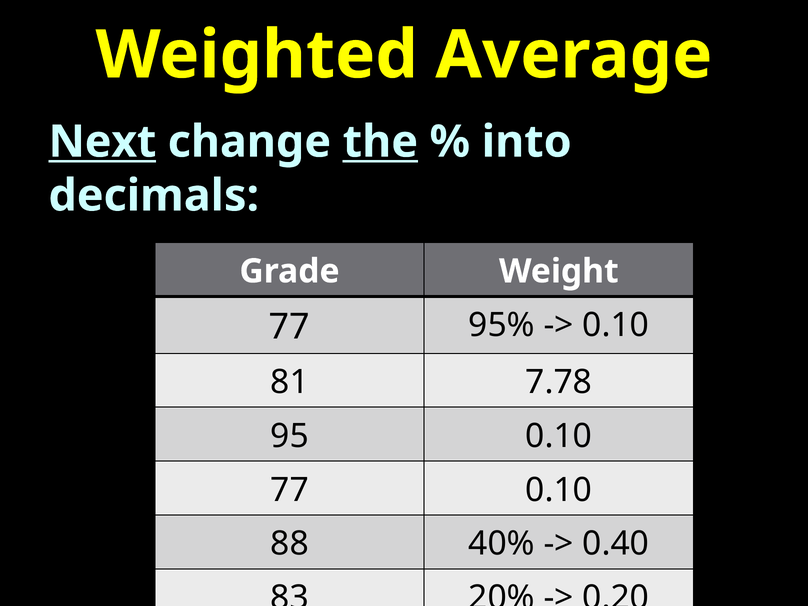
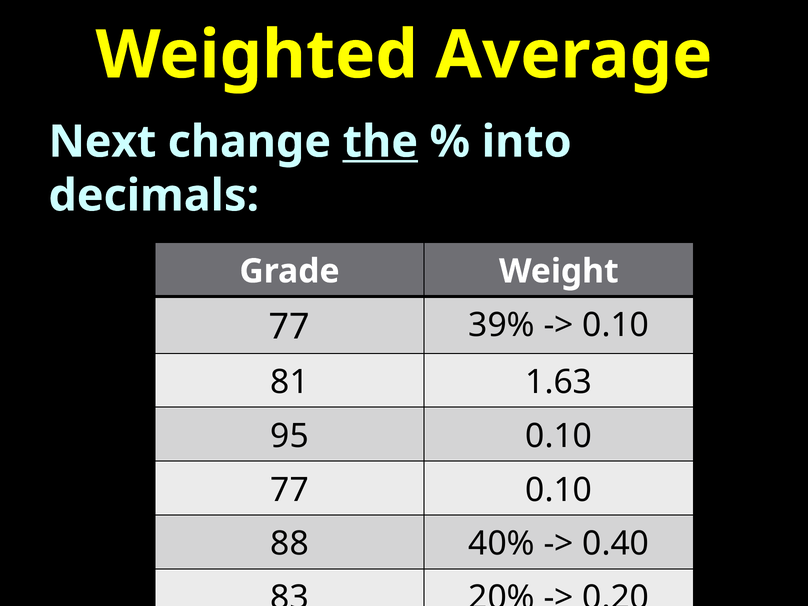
Next underline: present -> none
95%: 95% -> 39%
7.78: 7.78 -> 1.63
